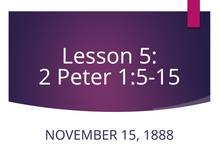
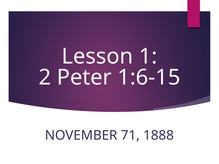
5: 5 -> 1
1:5-15: 1:5-15 -> 1:6-15
15: 15 -> 71
